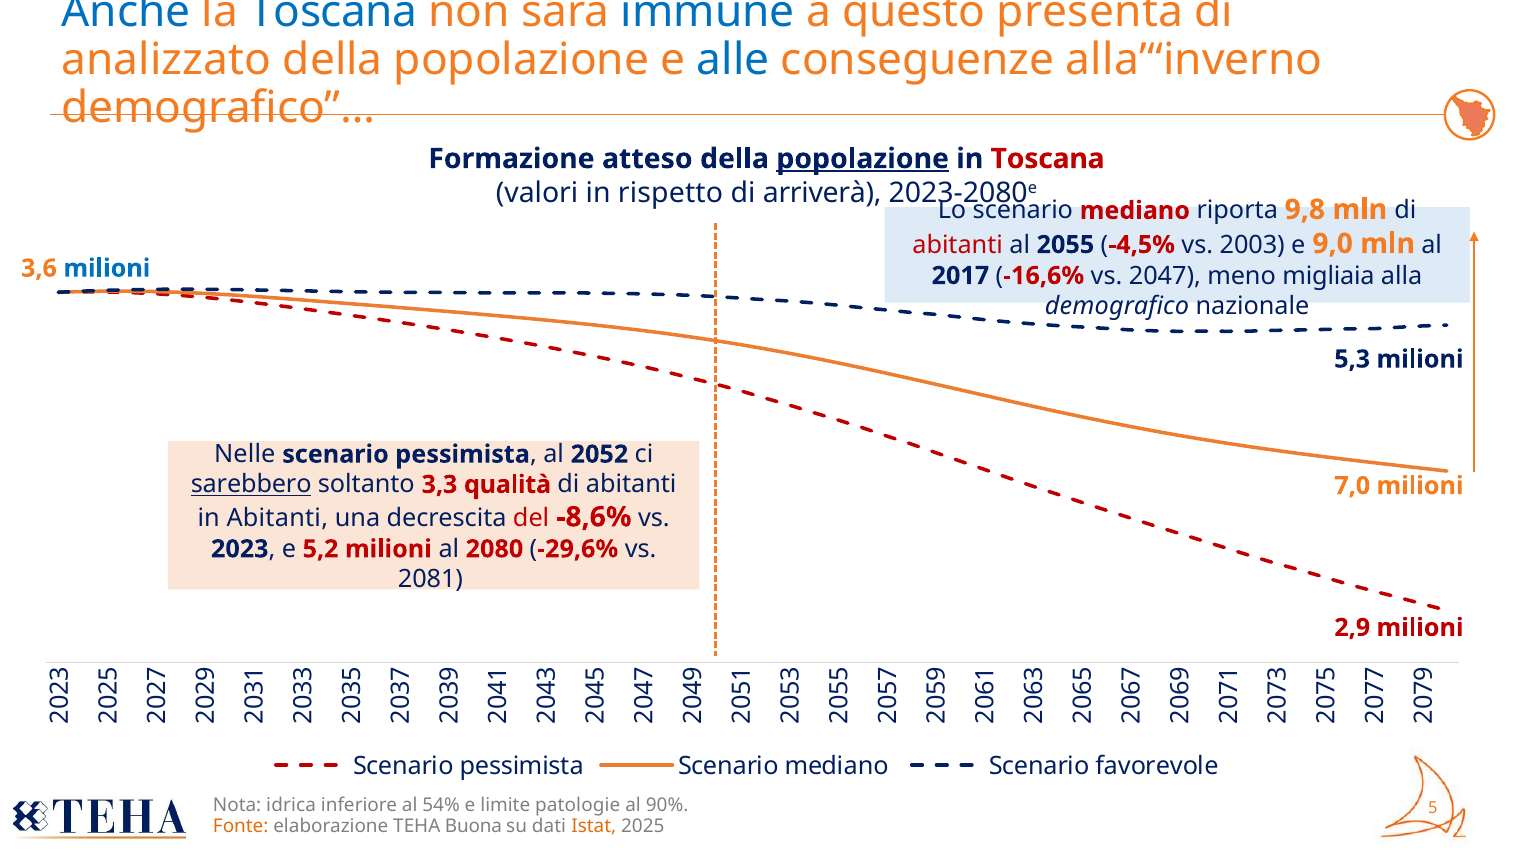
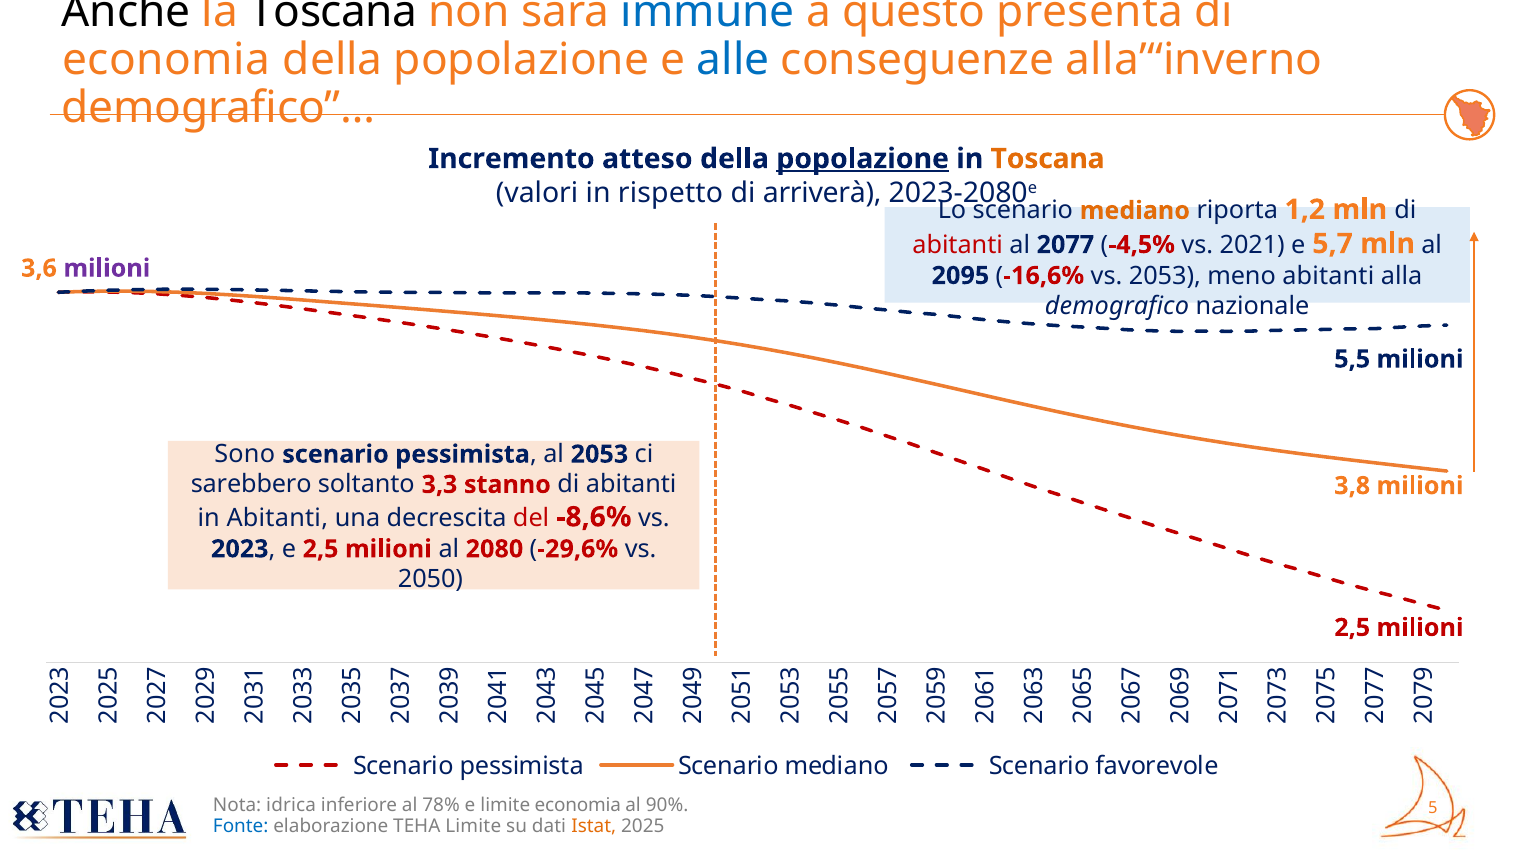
Anche colour: blue -> black
Toscana at (334, 12) colour: blue -> black
analizzato at (167, 60): analizzato -> economia
Formazione: Formazione -> Incremento
Toscana at (1048, 159) colour: red -> orange
mediano at (1135, 211) colour: red -> orange
9,8: 9,8 -> 1,2
2055: 2055 -> 2077
2003: 2003 -> 2021
9,0: 9,0 -> 5,7
milioni at (107, 268) colour: blue -> purple
2017: 2017 -> 2095
vs 2047: 2047 -> 2053
meno migliaia: migliaia -> abitanti
5,3: 5,3 -> 5,5
Nelle: Nelle -> Sono
al 2052: 2052 -> 2053
sarebbero underline: present -> none
qualità: qualità -> stanno
7,0: 7,0 -> 3,8
e 5,2: 5,2 -> 2,5
2081: 2081 -> 2050
2,9 at (1352, 628): 2,9 -> 2,5
54%: 54% -> 78%
limite patologie: patologie -> economia
Fonte colour: orange -> blue
TEHA Buona: Buona -> Limite
